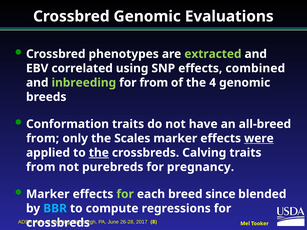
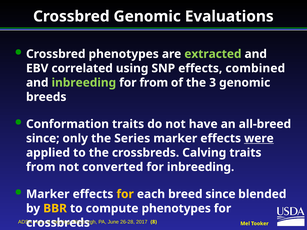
4: 4 -> 3
from at (43, 139): from -> since
Scales: Scales -> Series
the at (99, 153) underline: present -> none
purebreds: purebreds -> converted
for pregnancy: pregnancy -> inbreeding
for at (125, 194) colour: light green -> yellow
BBR colour: light blue -> yellow
compute regressions: regressions -> phenotypes
